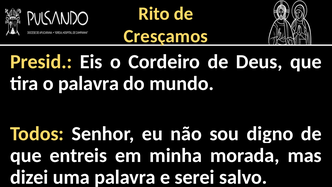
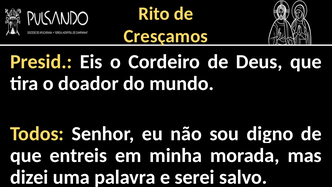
o palavra: palavra -> doador
